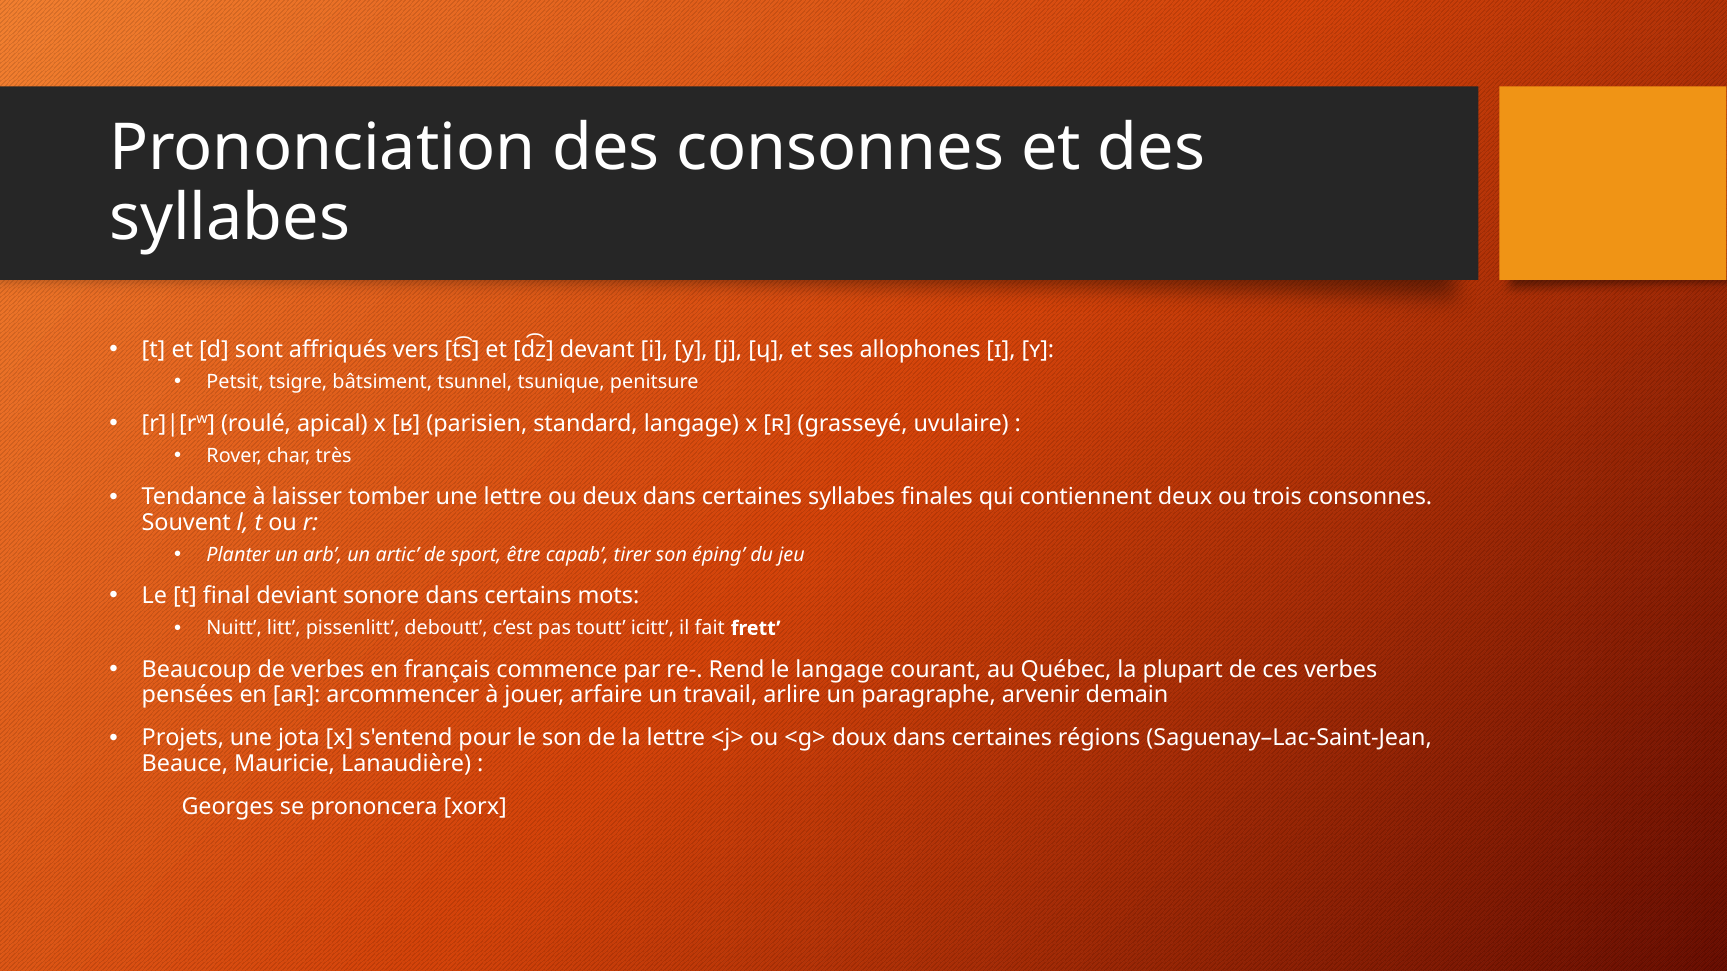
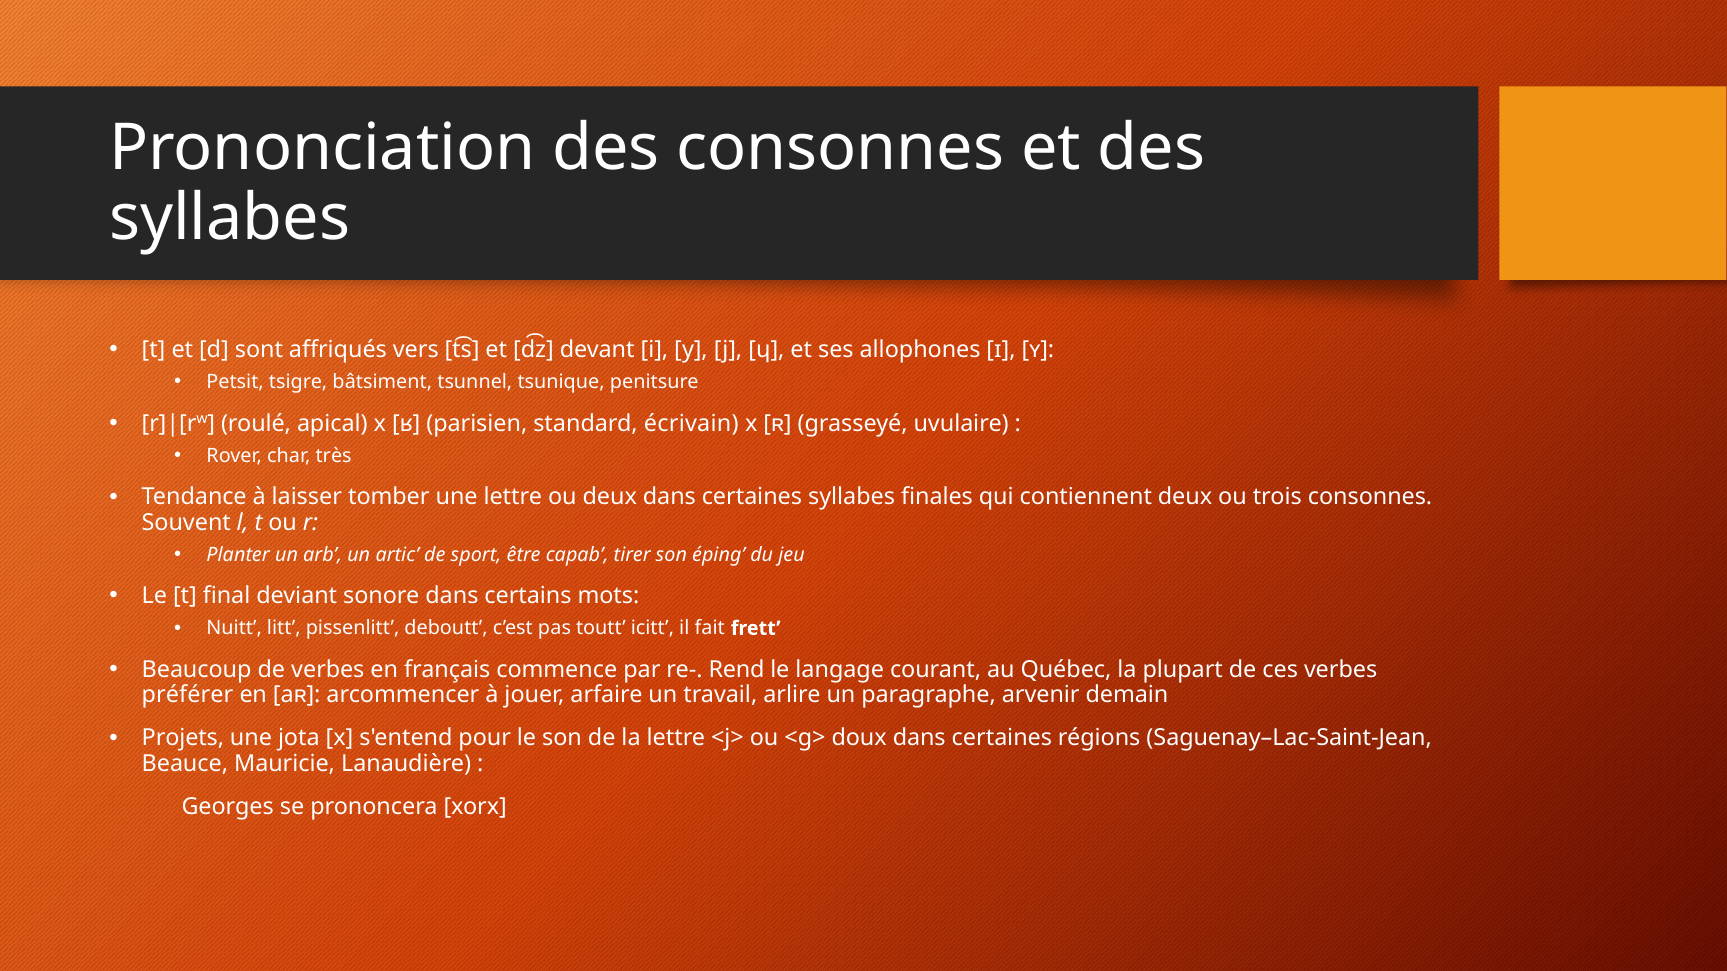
standard langage: langage -> écrivain
pensées: pensées -> préférer
